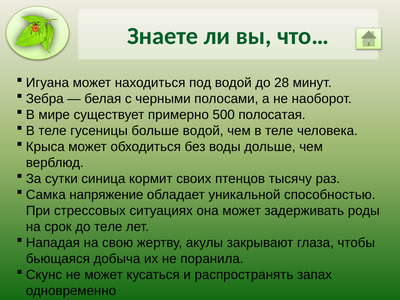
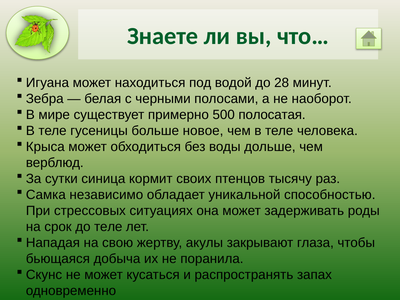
больше водой: водой -> новое
напряжение: напряжение -> независимо
